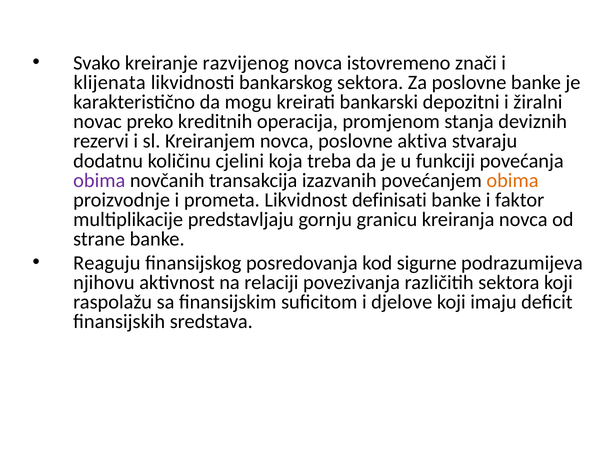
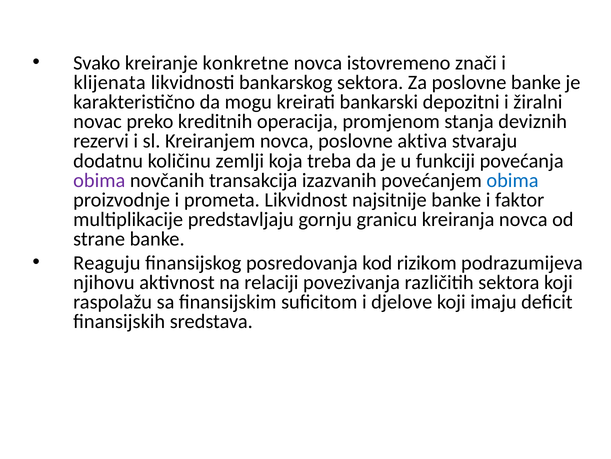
razvijenog: razvijenog -> konkretne
cjelini: cjelini -> zemlji
obima at (512, 180) colour: orange -> blue
definisati: definisati -> najsitnije
sigurne: sigurne -> rizikom
